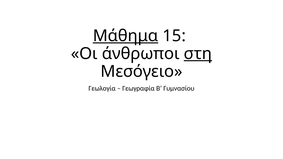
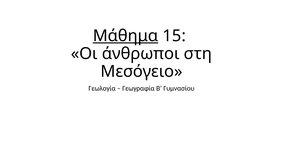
στη underline: present -> none
